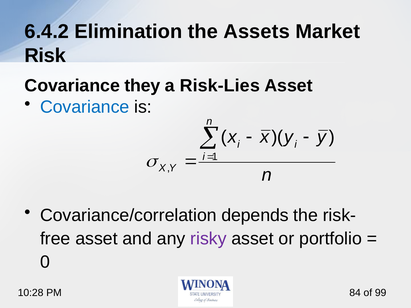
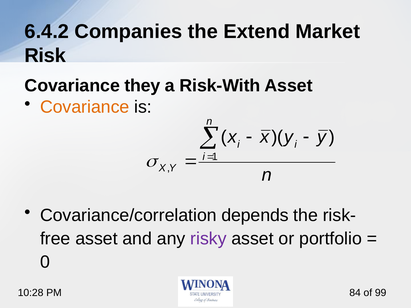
Elimination: Elimination -> Companies
Assets: Assets -> Extend
Risk-Lies: Risk-Lies -> Risk-With
Covariance at (85, 107) colour: blue -> orange
